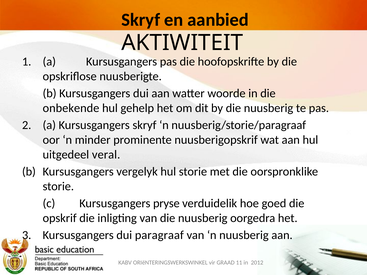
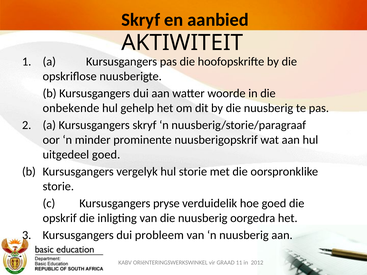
uitgedeel veral: veral -> goed
paragraaf: paragraaf -> probleem
